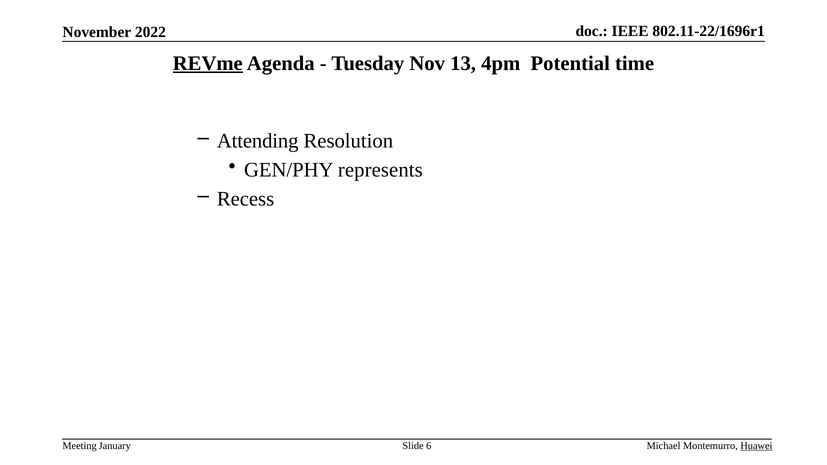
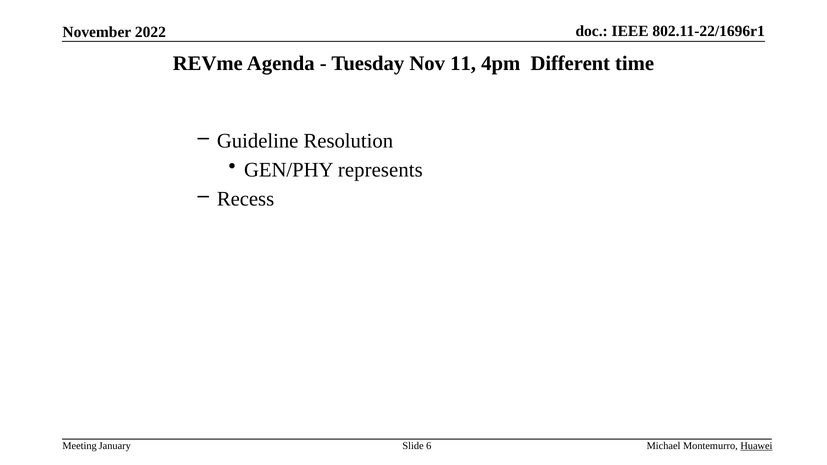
REVme underline: present -> none
13: 13 -> 11
Potential: Potential -> Different
Attending: Attending -> Guideline
